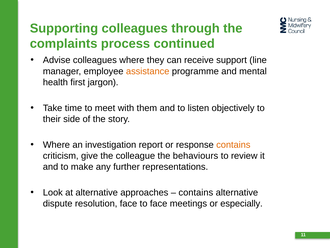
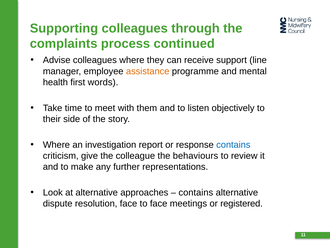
jargon: jargon -> words
contains at (233, 145) colour: orange -> blue
especially: especially -> registered
